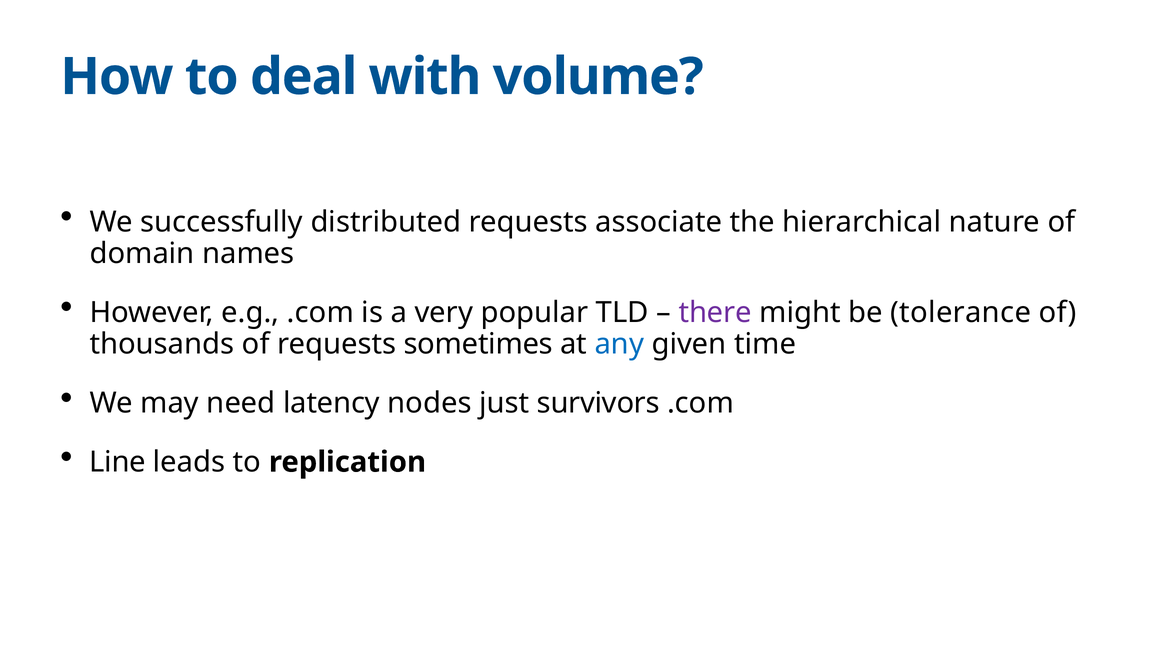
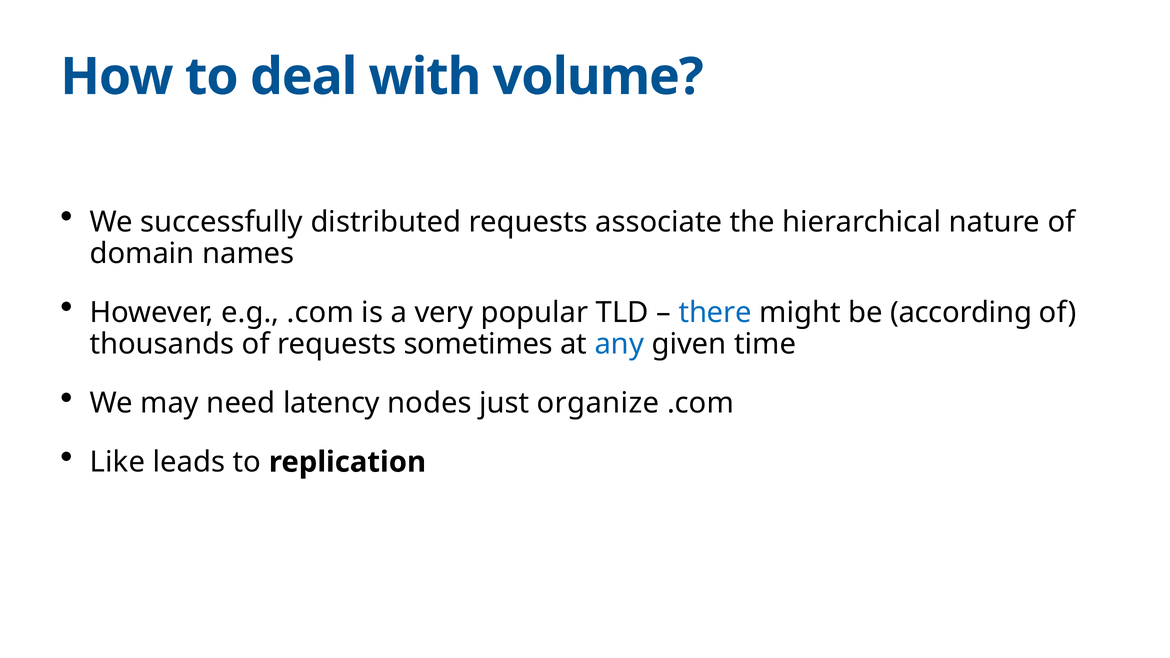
there colour: purple -> blue
tolerance: tolerance -> according
survivors: survivors -> organize
Line: Line -> Like
